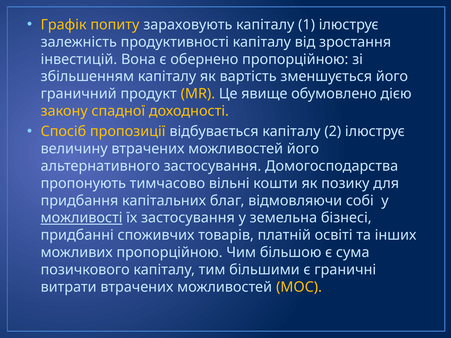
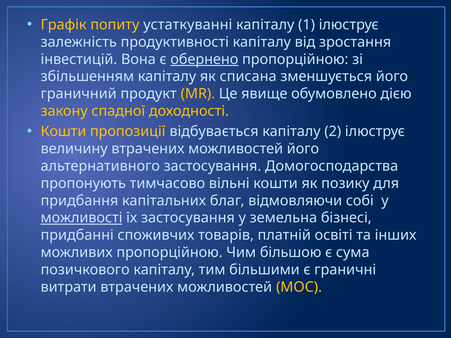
зараховують: зараховують -> устаткуванні
обернено underline: none -> present
вартість: вартість -> списана
Спосіб at (63, 132): Спосіб -> Кошти
